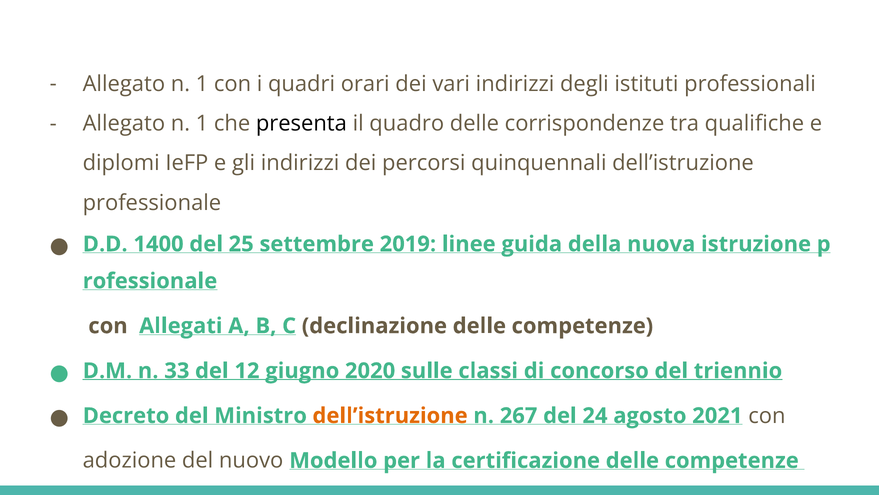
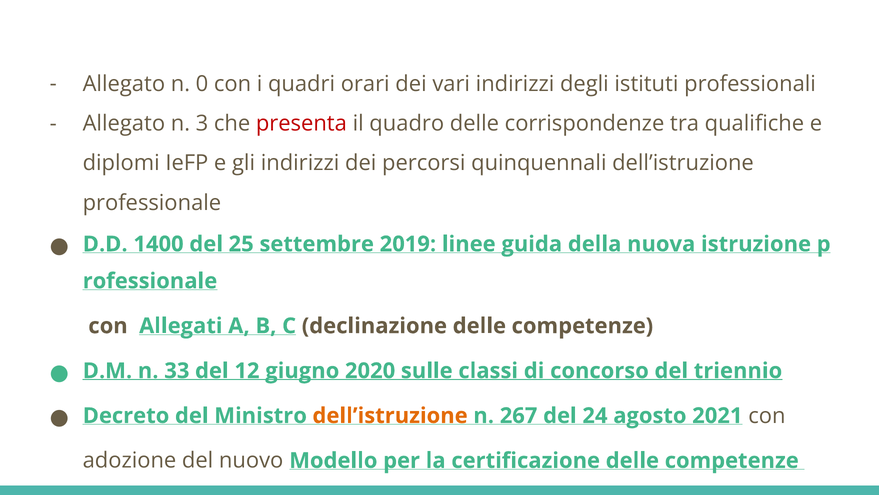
1 at (202, 84): 1 -> 0
1 at (202, 123): 1 -> 3
presenta colour: black -> red
